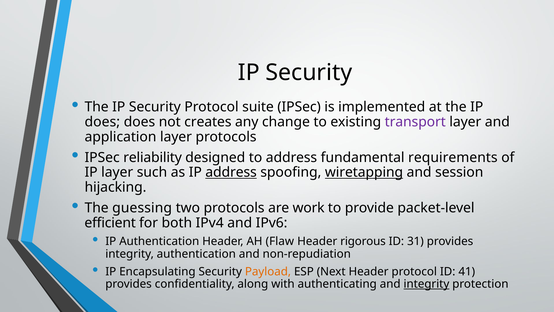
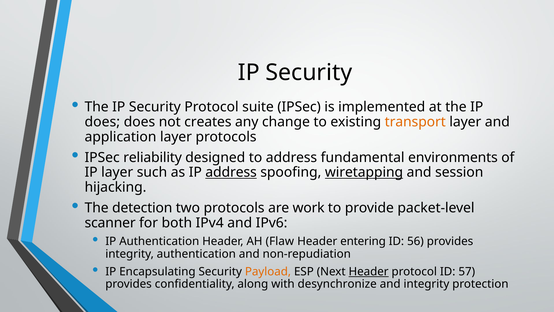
transport colour: purple -> orange
requirements: requirements -> environments
guessing: guessing -> detection
efficient: efficient -> scanner
rigorous: rigorous -> entering
31: 31 -> 56
Header at (369, 271) underline: none -> present
41: 41 -> 57
authenticating: authenticating -> desynchronize
integrity at (426, 284) underline: present -> none
